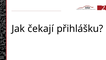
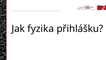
čekají: čekají -> fyzika
